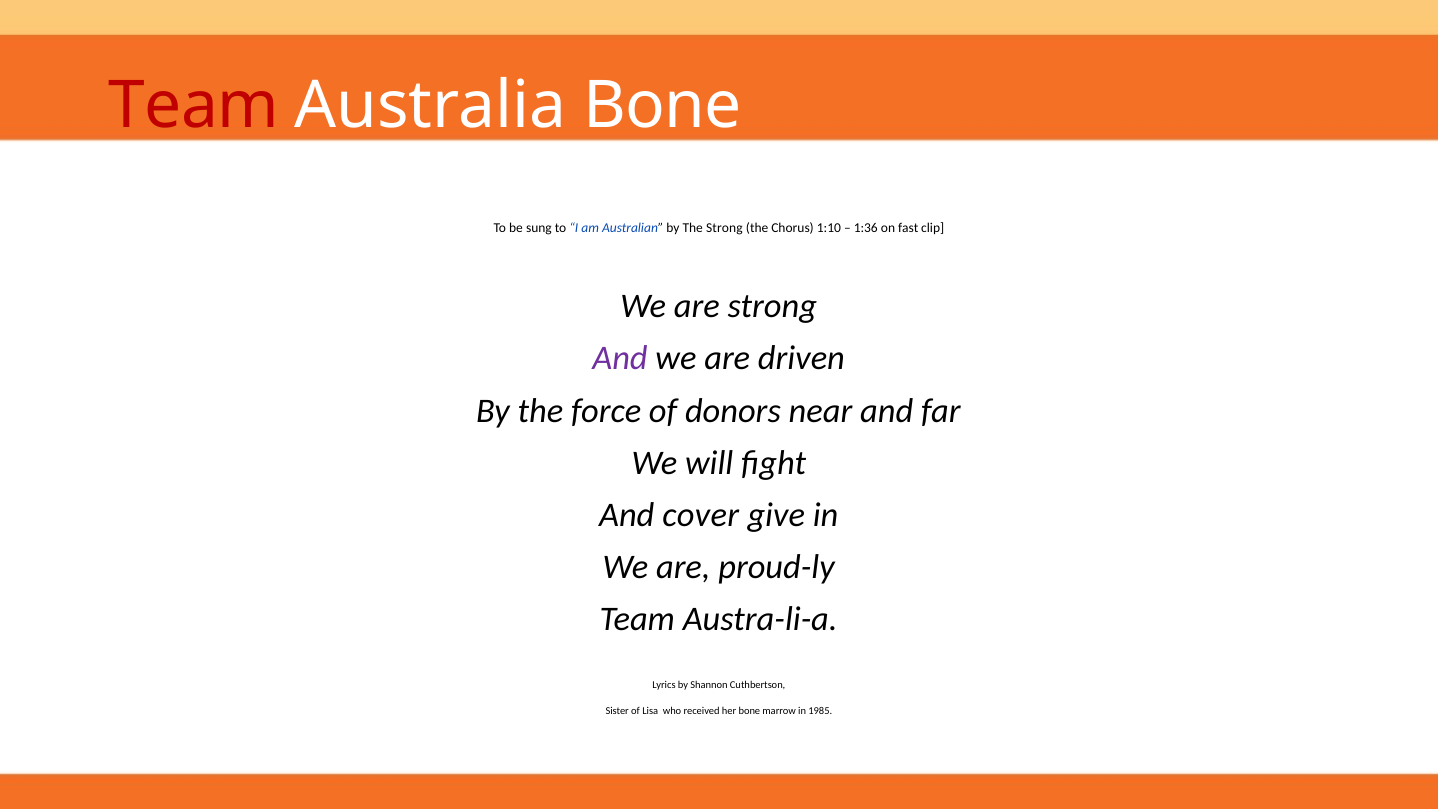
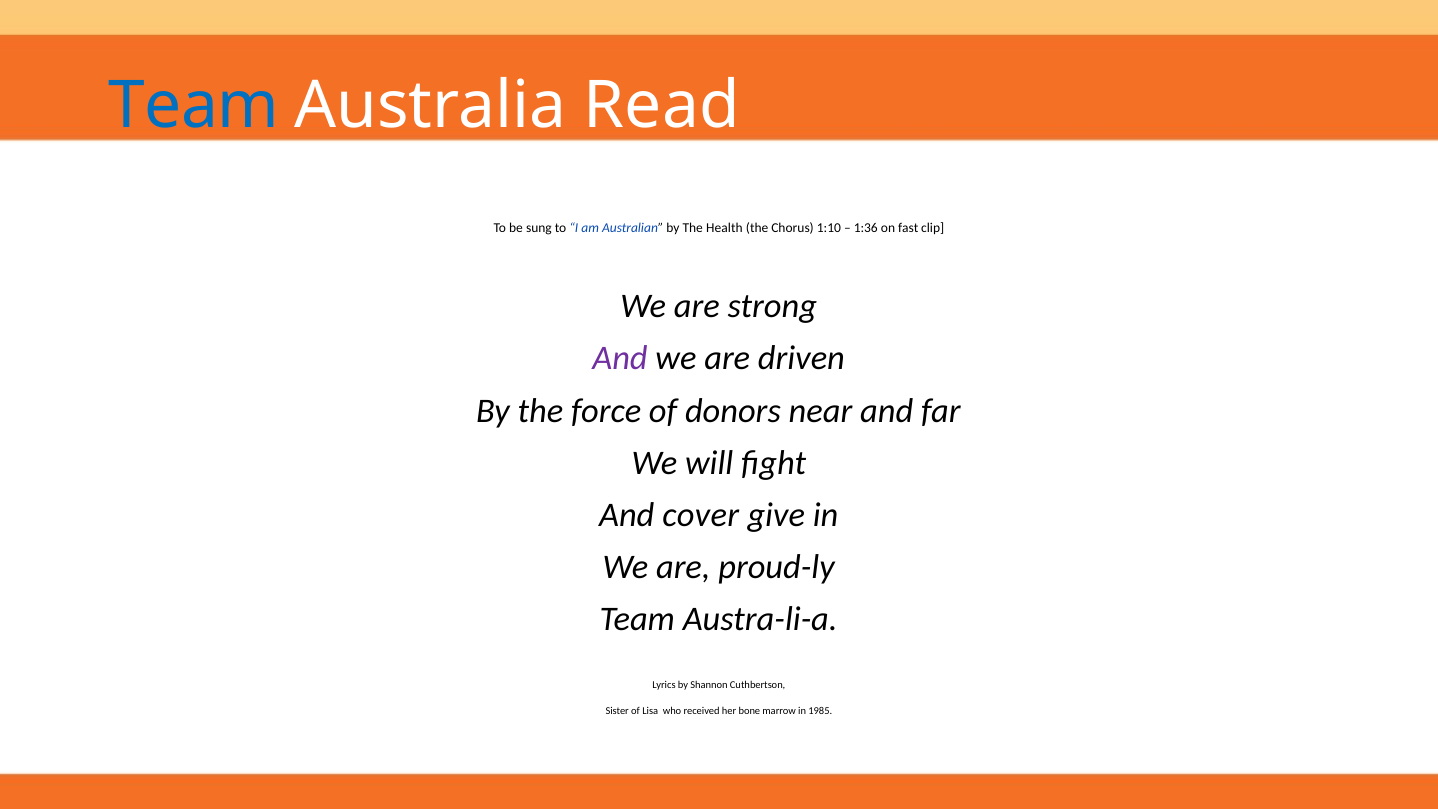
Team at (194, 105) colour: red -> blue
Australia Bone: Bone -> Read
The Strong: Strong -> Health
